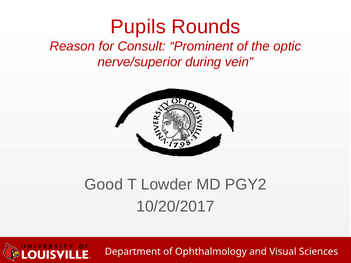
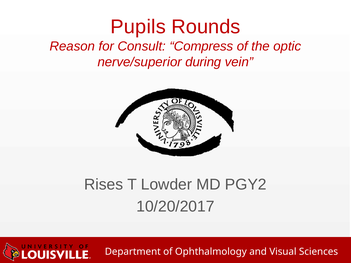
Prominent: Prominent -> Compress
Good: Good -> Rises
